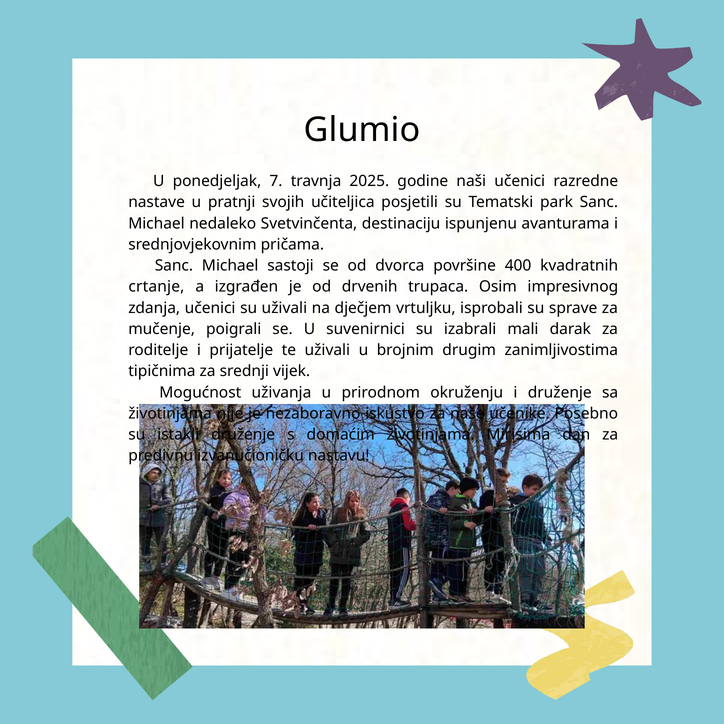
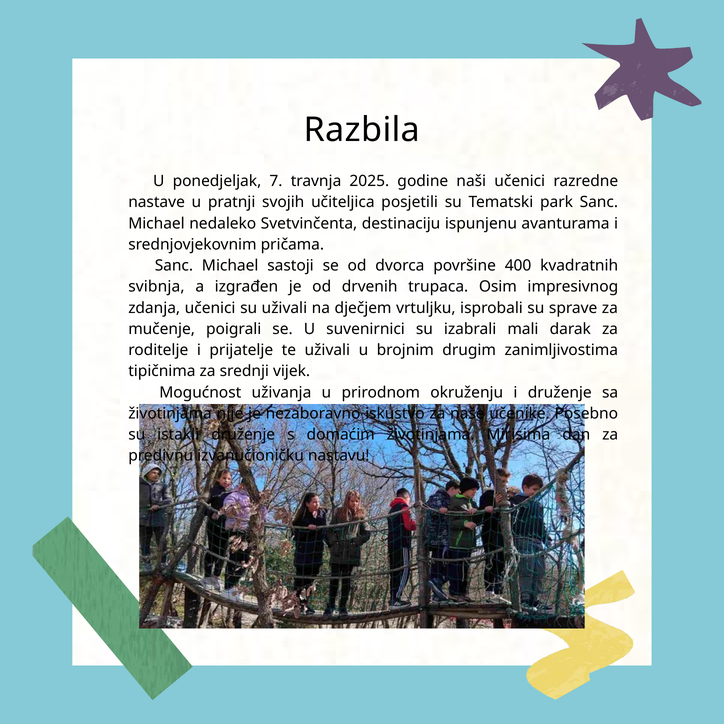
Glumio: Glumio -> Razbila
crtanje: crtanje -> svibnja
